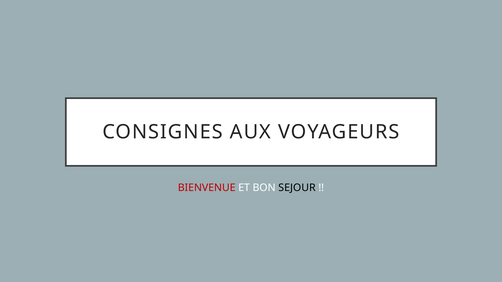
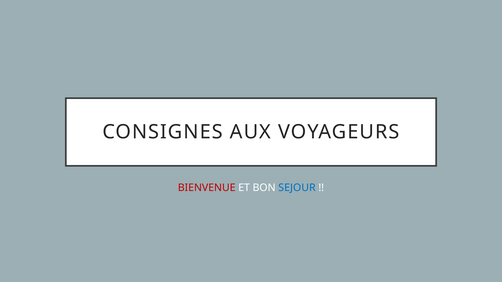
SEJOUR colour: black -> blue
